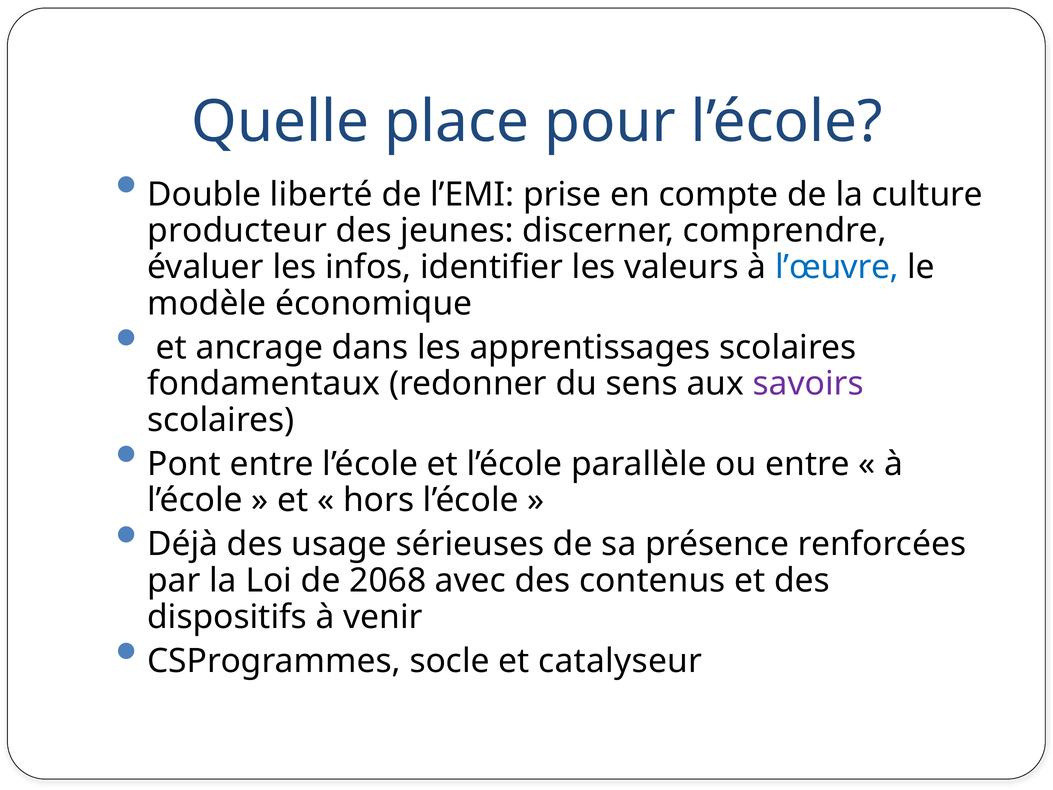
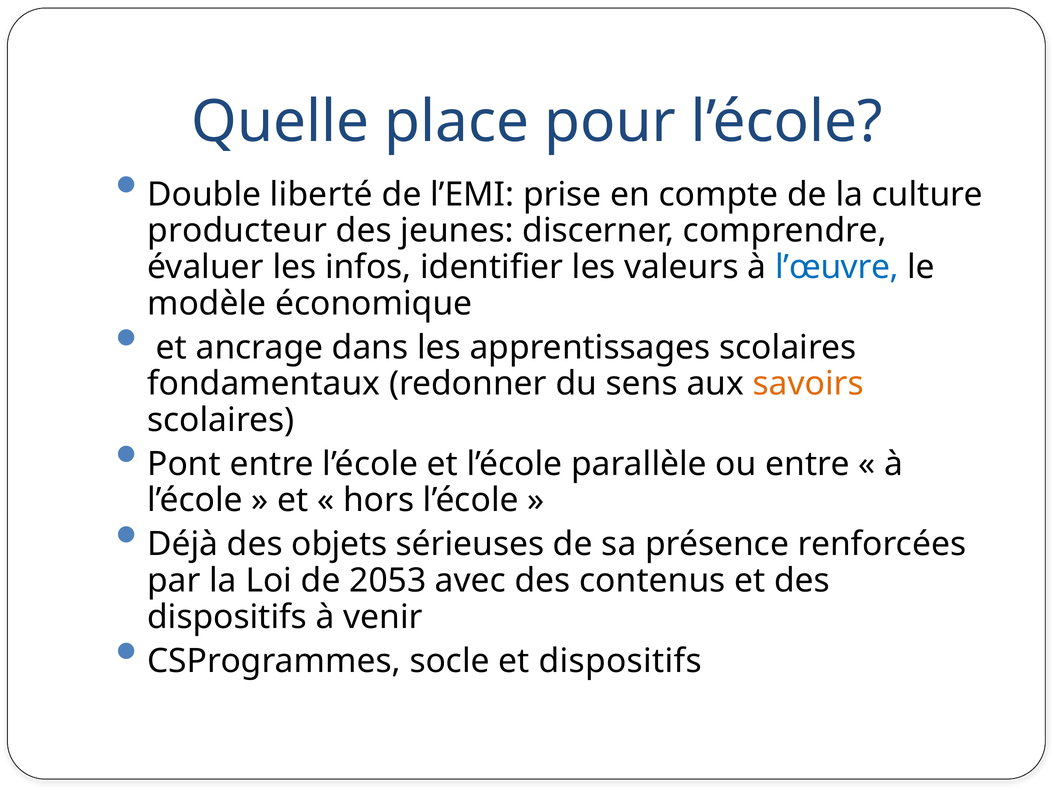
savoirs colour: purple -> orange
usage: usage -> objets
2068: 2068 -> 2053
et catalyseur: catalyseur -> dispositifs
